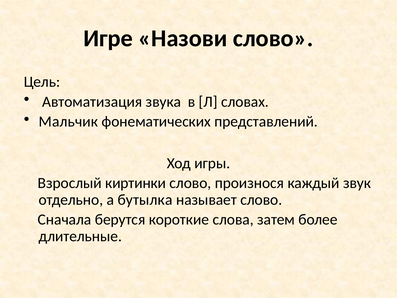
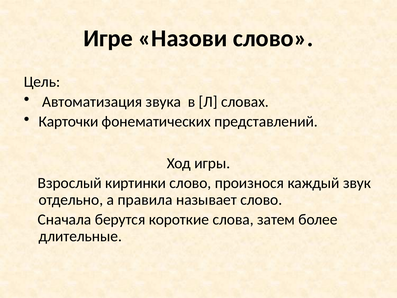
Мальчик: Мальчик -> Карточки
бутылка: бутылка -> правила
